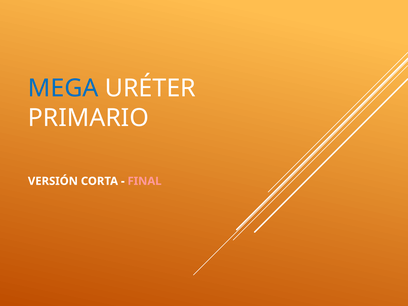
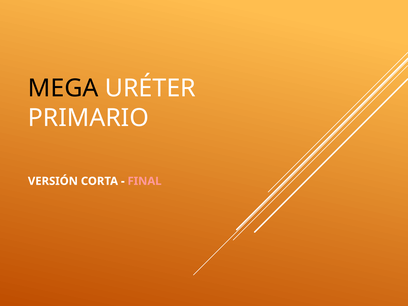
MEGA colour: blue -> black
